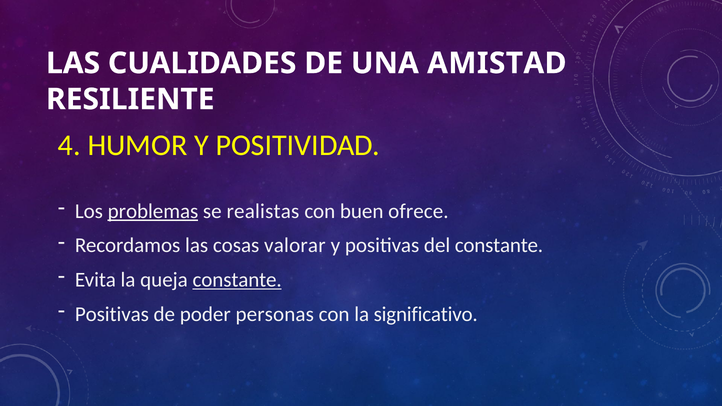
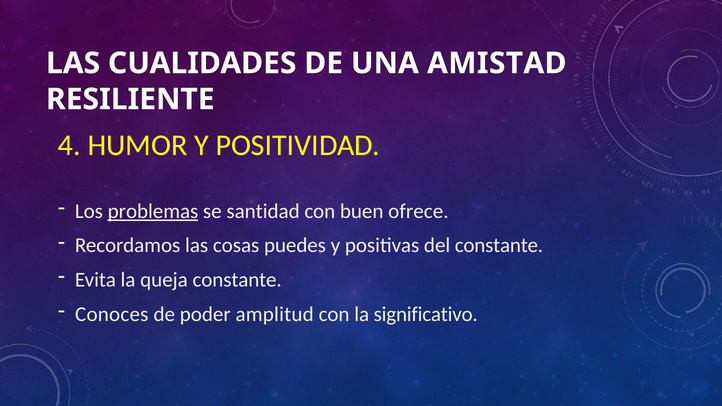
realistas: realistas -> santidad
valorar: valorar -> puedes
constante at (237, 280) underline: present -> none
Positivas at (112, 314): Positivas -> Conoces
personas: personas -> amplitud
